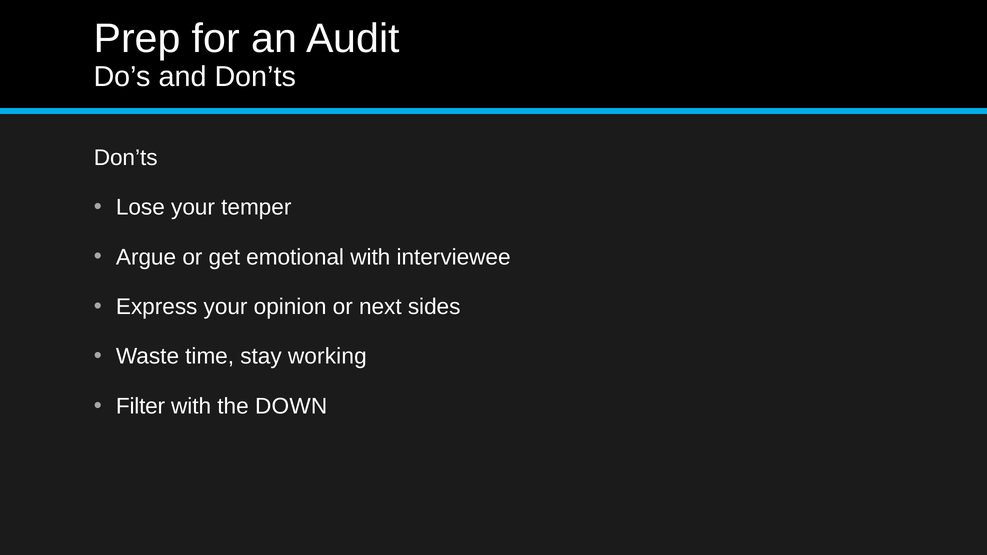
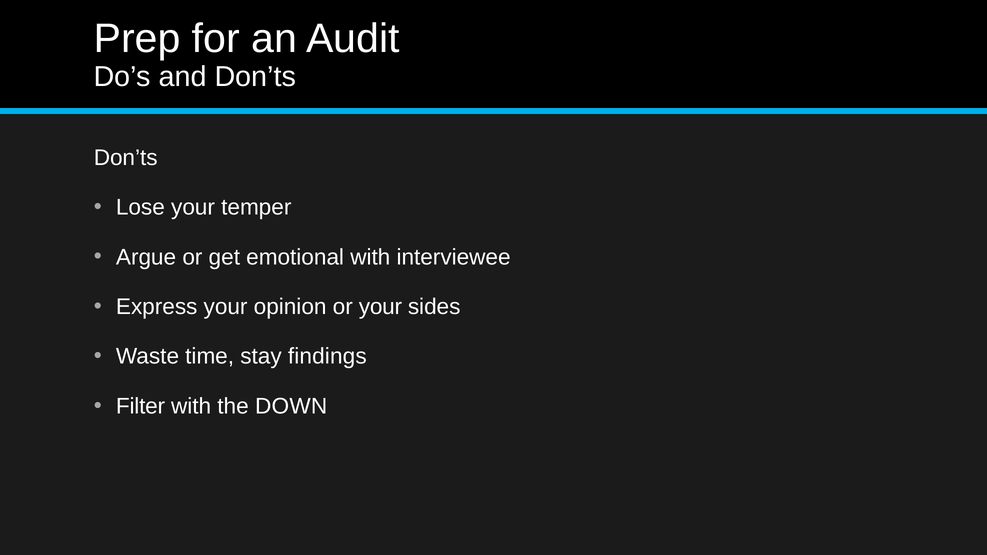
or next: next -> your
working: working -> findings
